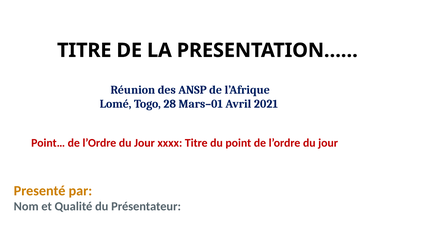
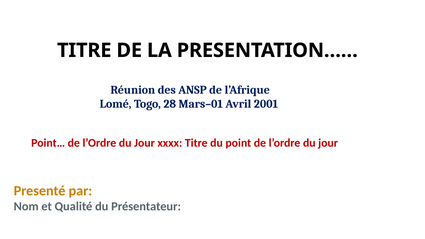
2021: 2021 -> 2001
